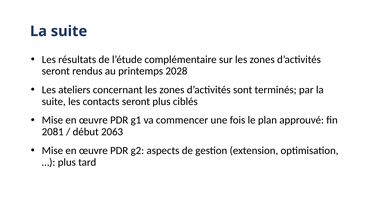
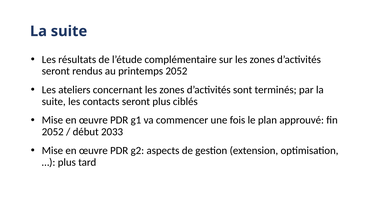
printemps 2028: 2028 -> 2052
2081 at (53, 132): 2081 -> 2052
2063: 2063 -> 2033
